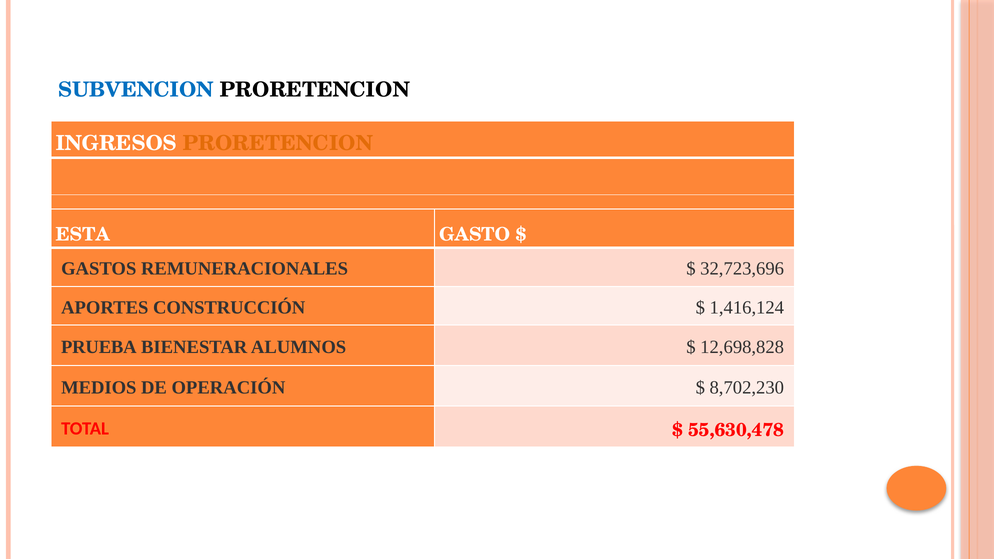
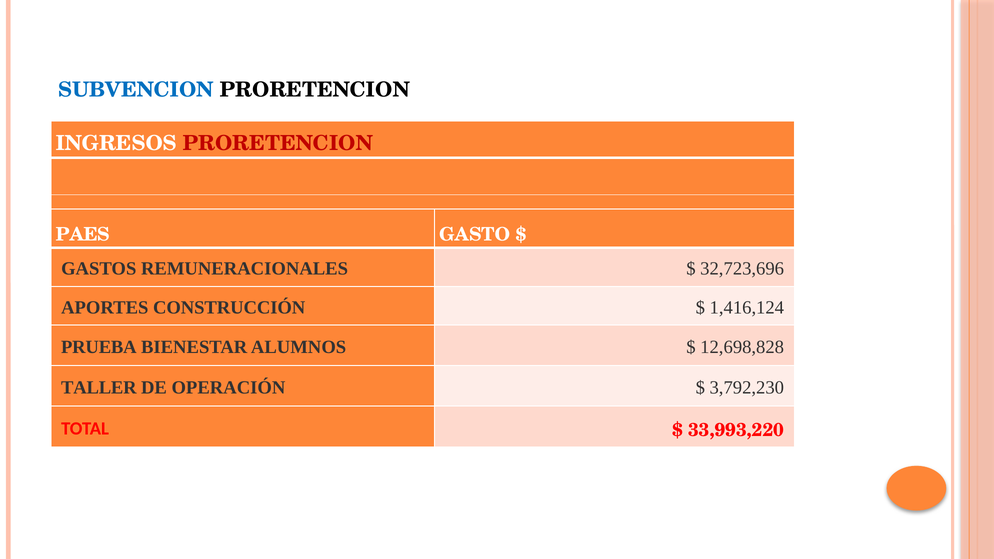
PRORETENCION at (278, 143) colour: orange -> red
ESTA: ESTA -> PAES
MEDIOS: MEDIOS -> TALLER
8,702,230: 8,702,230 -> 3,792,230
55,630,478: 55,630,478 -> 33,993,220
